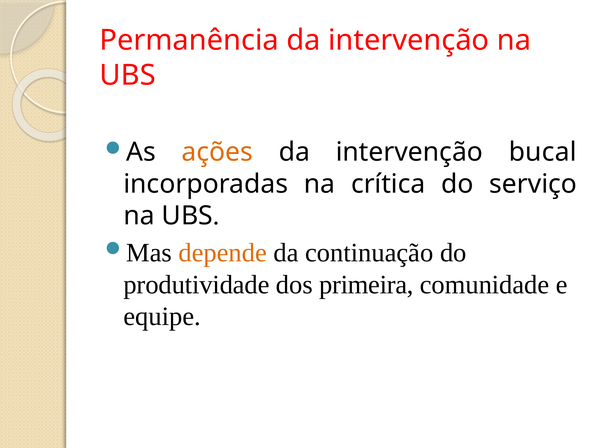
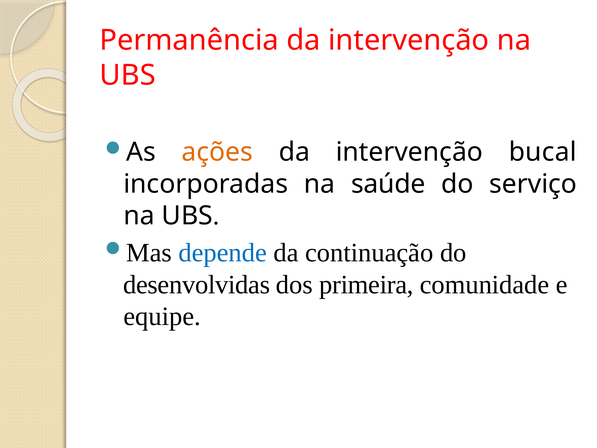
crítica: crítica -> saúde
depende colour: orange -> blue
produtividade: produtividade -> desenvolvidas
